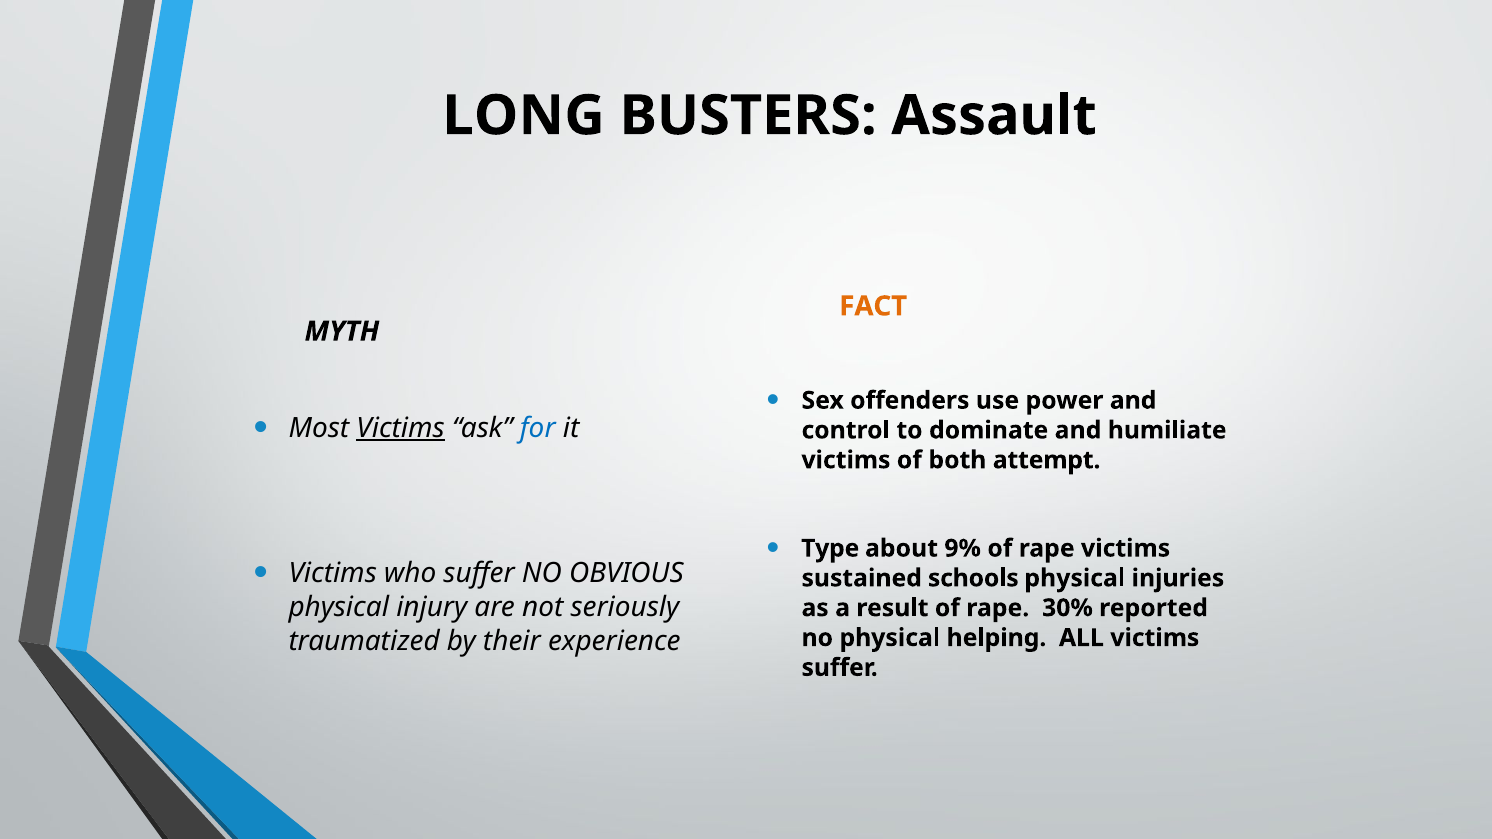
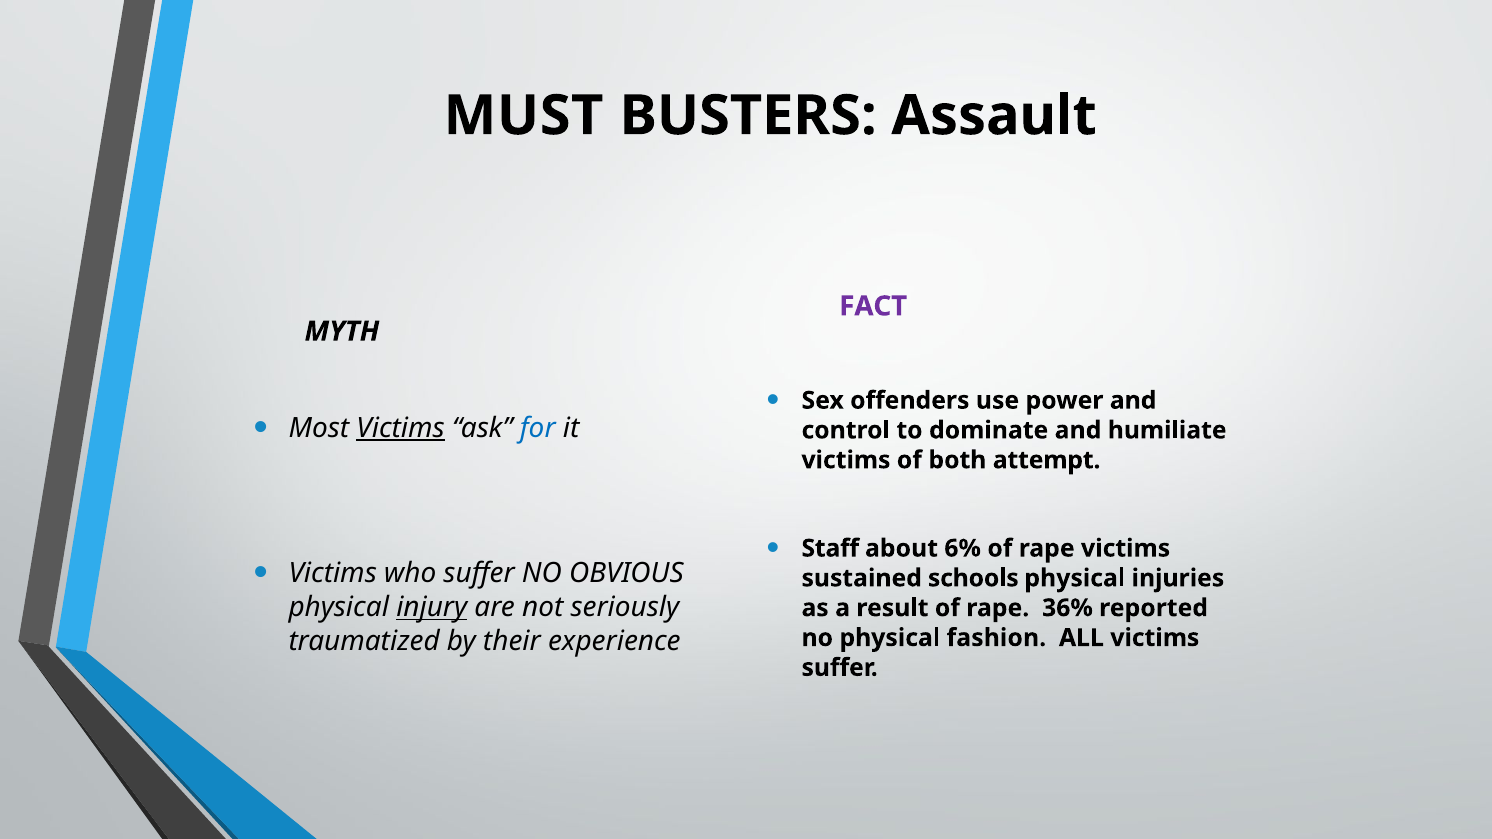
LONG: LONG -> MUST
FACT colour: orange -> purple
Type: Type -> Staff
9%: 9% -> 6%
injury underline: none -> present
30%: 30% -> 36%
helping: helping -> fashion
